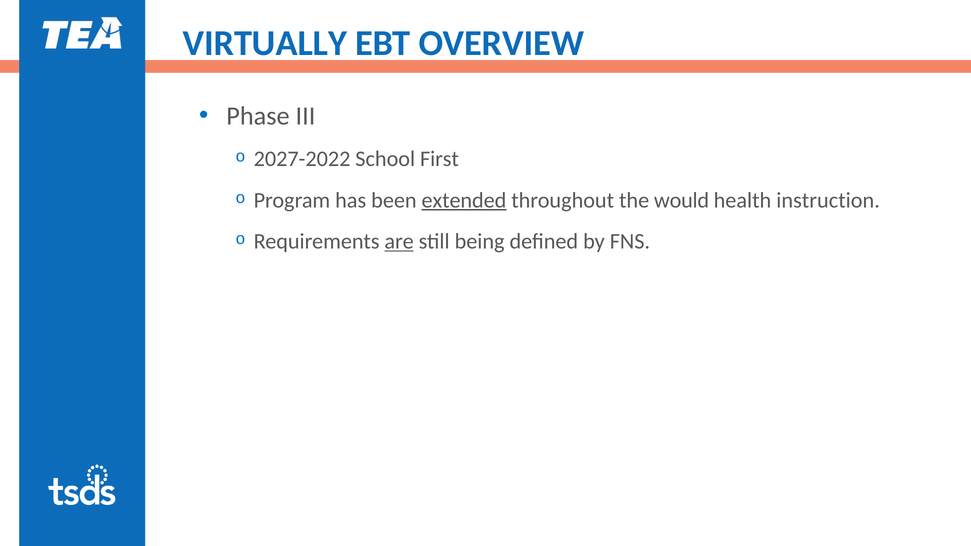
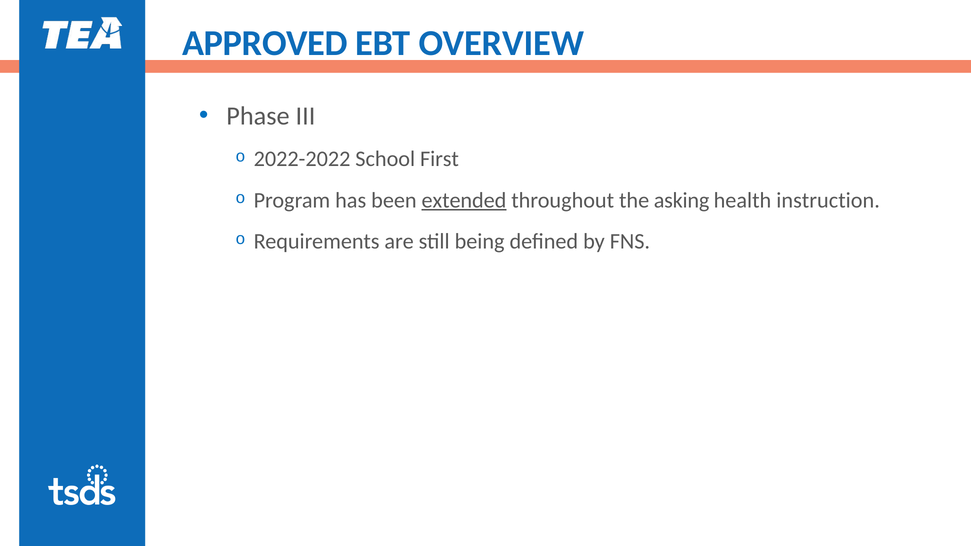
VIRTUALLY: VIRTUALLY -> APPROVED
2027-2022: 2027-2022 -> 2022-2022
would: would -> asking
are underline: present -> none
